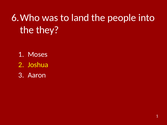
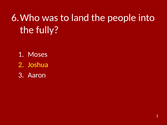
they: they -> fully
